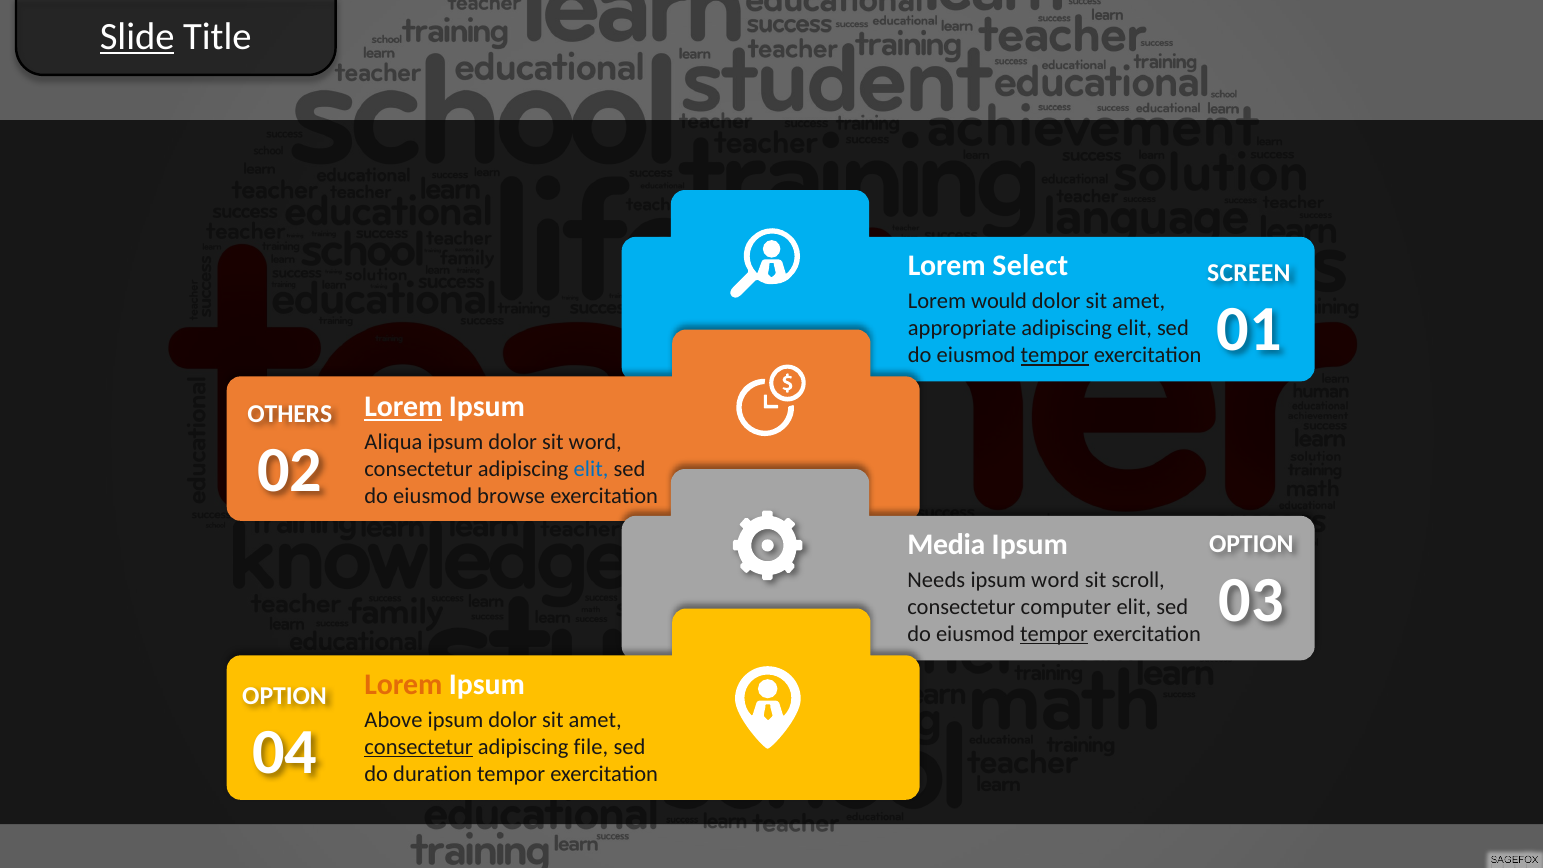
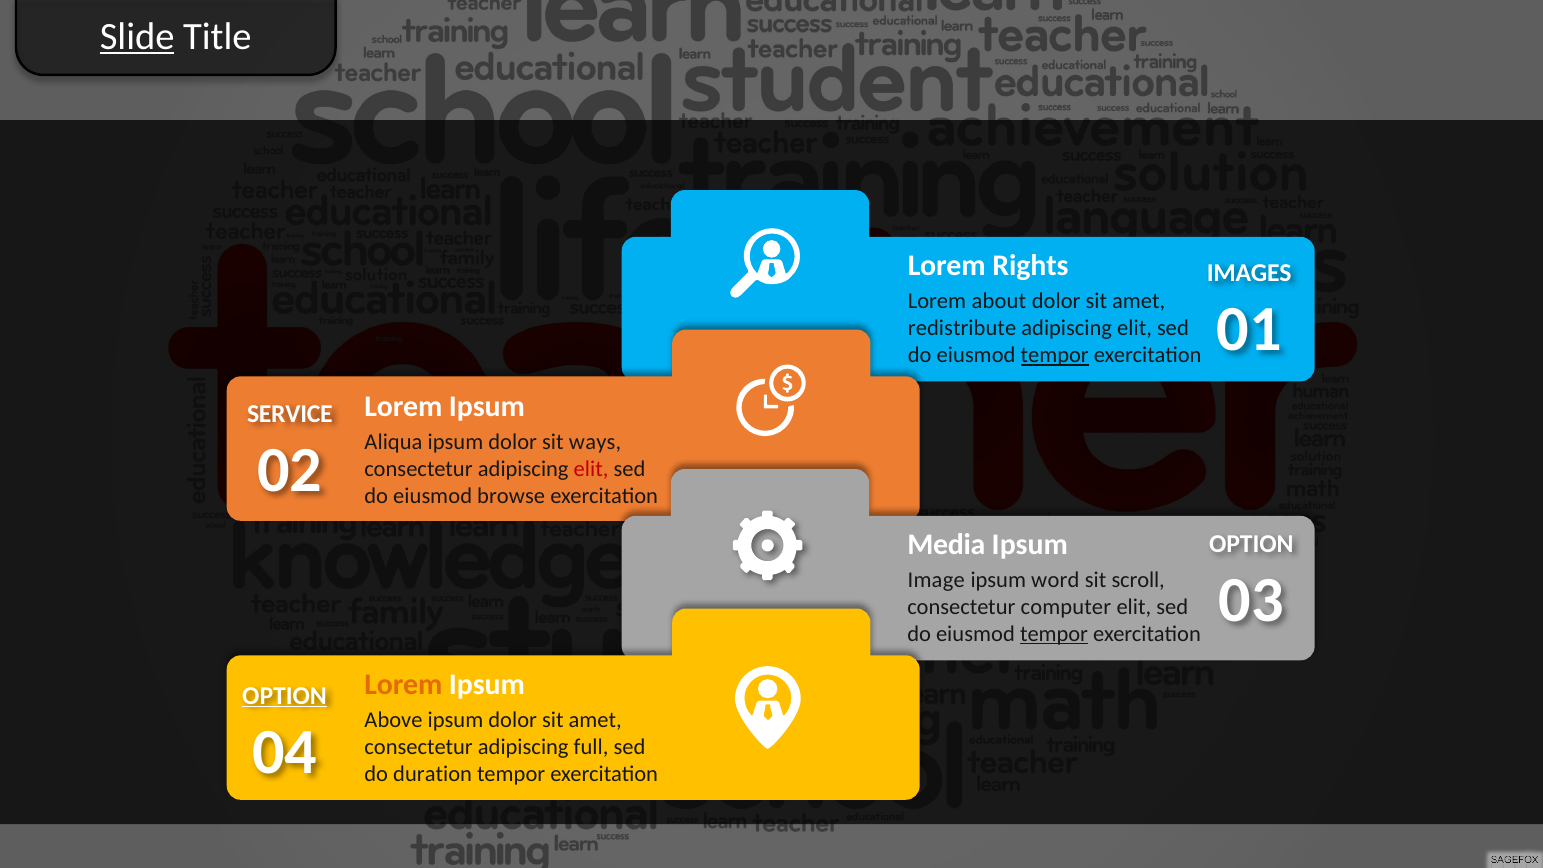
Select: Select -> Rights
SCREEN: SCREEN -> IMAGES
would: would -> about
appropriate: appropriate -> redistribute
Lorem at (403, 407) underline: present -> none
OTHERS: OTHERS -> SERVICE
sit word: word -> ways
elit at (591, 469) colour: blue -> red
Needs: Needs -> Image
OPTION at (285, 696) underline: none -> present
consectetur at (419, 747) underline: present -> none
file: file -> full
